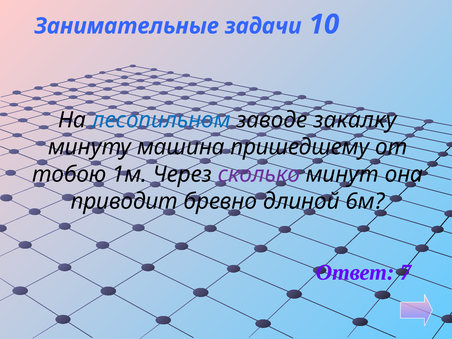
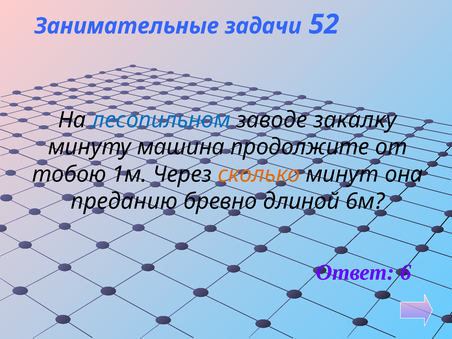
10: 10 -> 52
пришедшему: пришедшему -> продолжите
сколько colour: purple -> orange
приводит: приводит -> преданию
7: 7 -> 6
